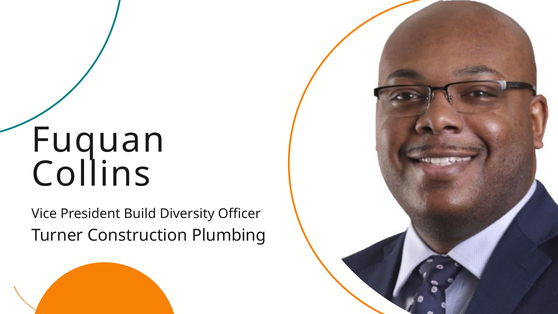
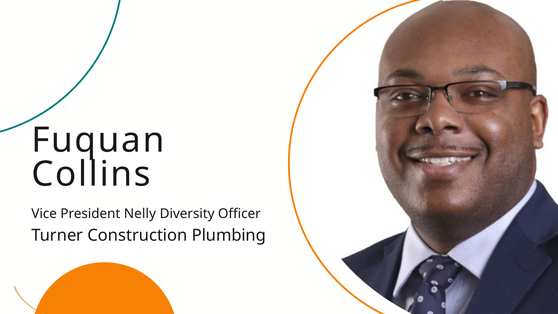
Build: Build -> Nelly
